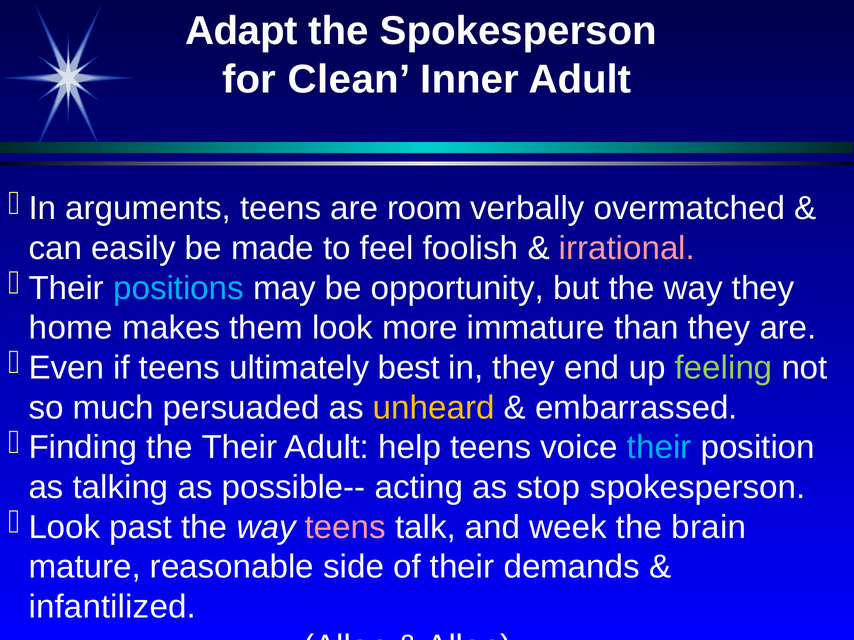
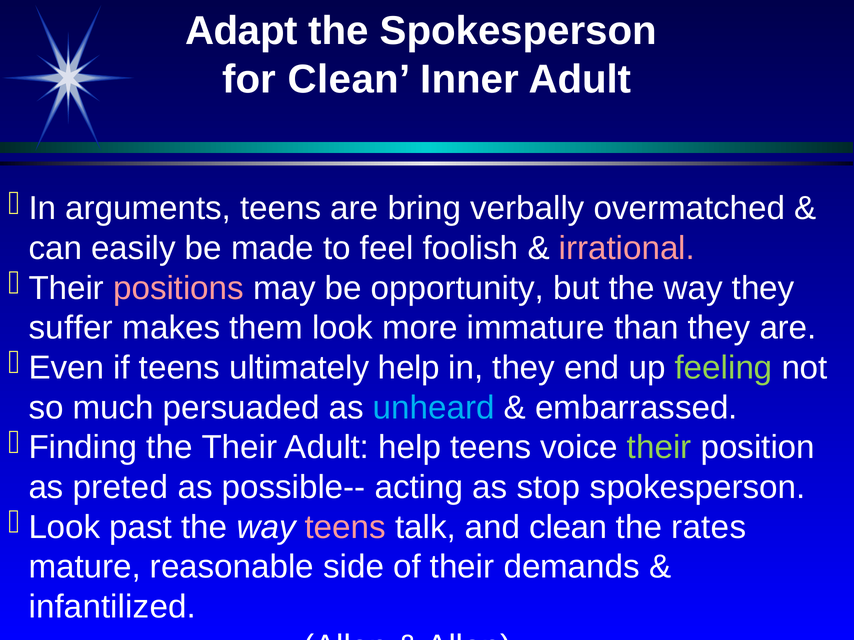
room: room -> bring
positions colour: light blue -> pink
home: home -> suffer
ultimately best: best -> help
unheard colour: yellow -> light blue
their at (659, 448) colour: light blue -> light green
talking: talking -> preted
and week: week -> clean
brain: brain -> rates
